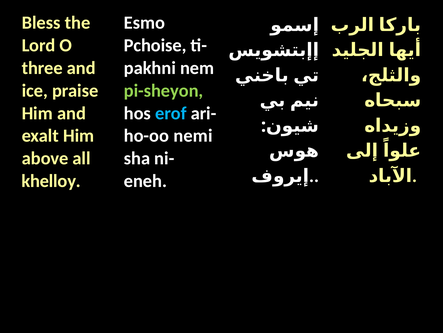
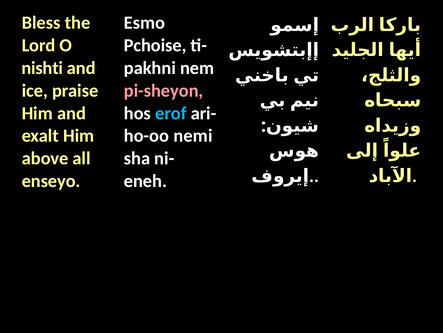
three: three -> nishti
pi-sheyon colour: light green -> pink
khelloy: khelloy -> enseyo
